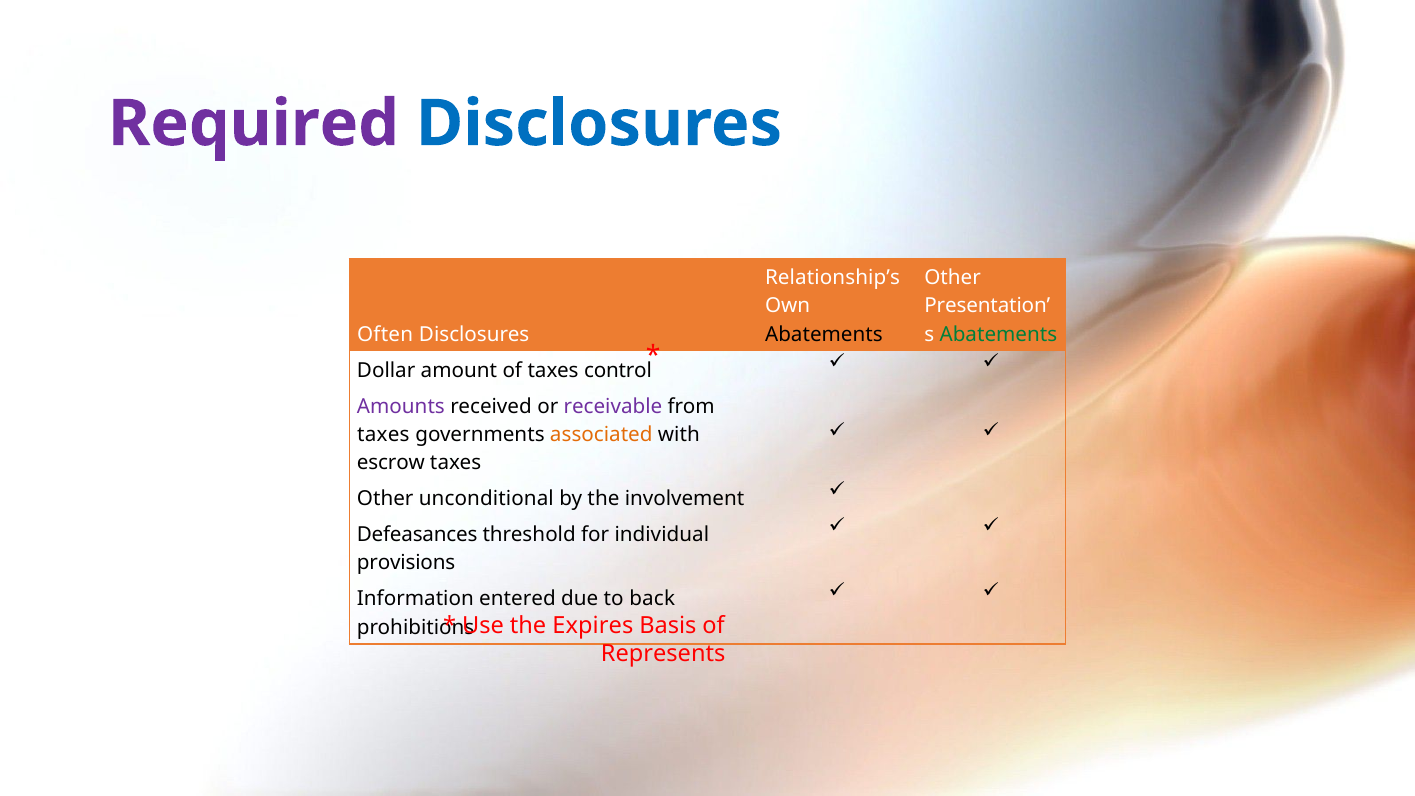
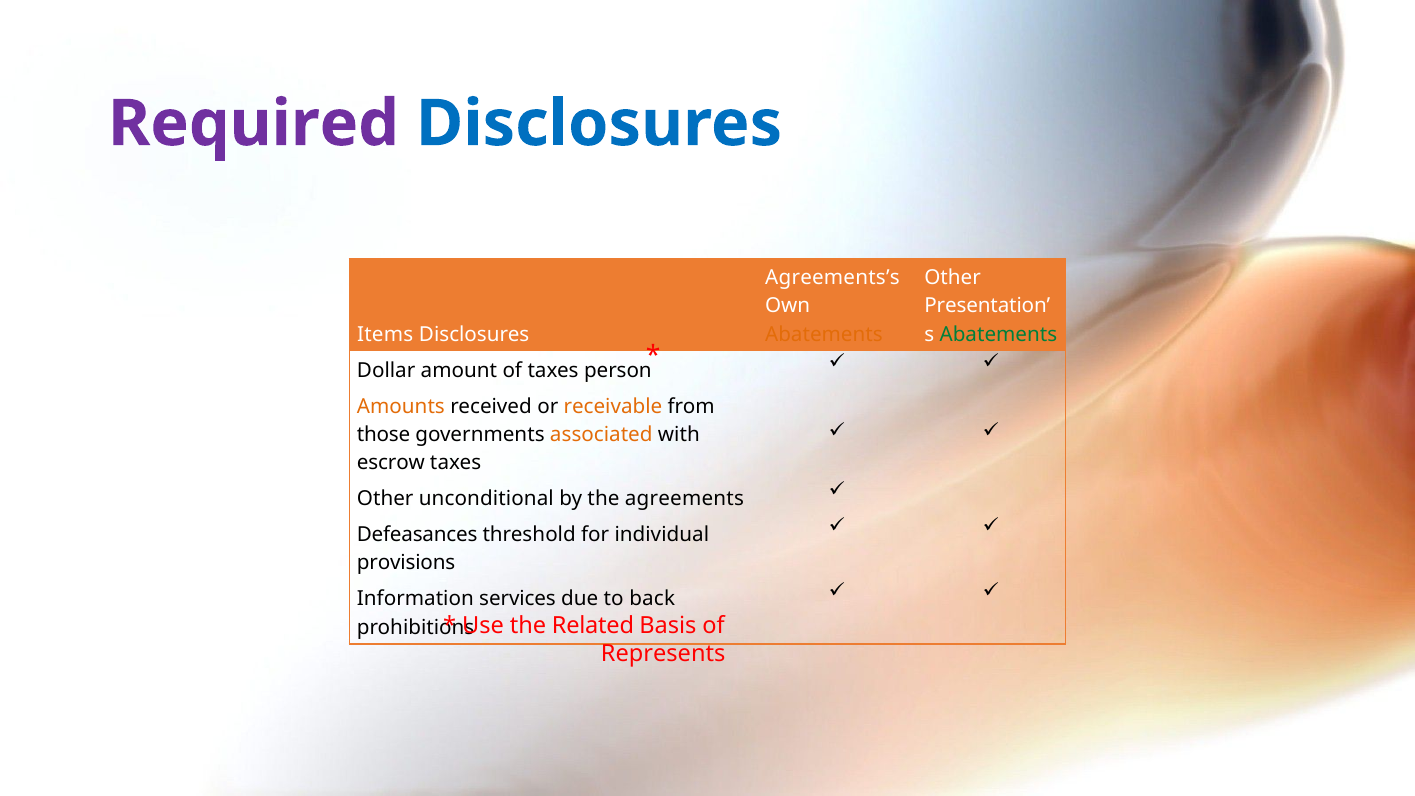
Relationship’s: Relationship’s -> Agreements’s
Often: Often -> Items
Abatements at (824, 334) colour: black -> orange
control: control -> person
Amounts colour: purple -> orange
receivable colour: purple -> orange
taxes at (383, 434): taxes -> those
involvement: involvement -> agreements
entered: entered -> services
Expires: Expires -> Related
